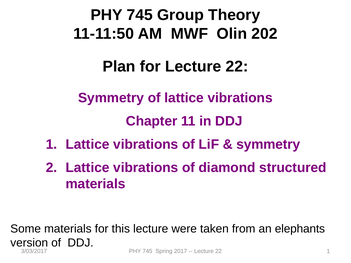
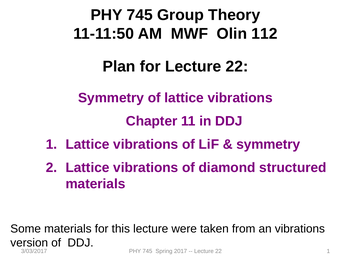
202: 202 -> 112
an elephants: elephants -> vibrations
